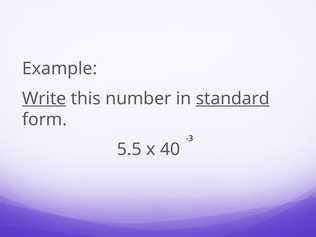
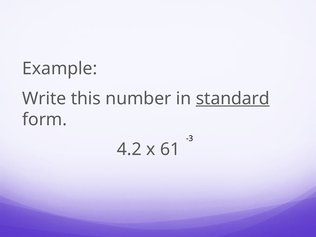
Write underline: present -> none
5.5: 5.5 -> 4.2
40: 40 -> 61
